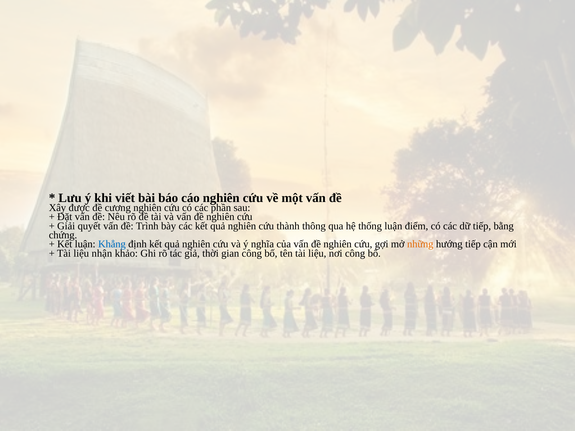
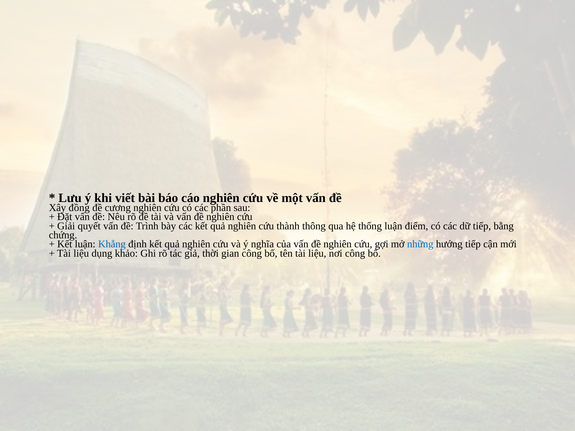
được: được -> đồng
những colour: orange -> blue
nhận: nhận -> dụng
